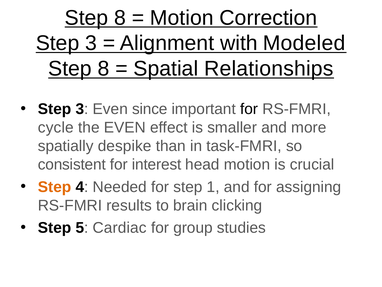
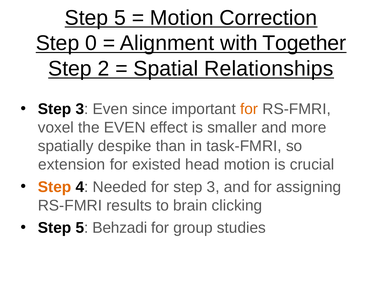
8 at (120, 18): 8 -> 5
3 at (91, 43): 3 -> 0
Modeled: Modeled -> Together
8 at (103, 69): 8 -> 2
for at (249, 109) colour: black -> orange
cycle: cycle -> voxel
consistent: consistent -> extension
interest: interest -> existed
for step 1: 1 -> 3
Cardiac: Cardiac -> Behzadi
